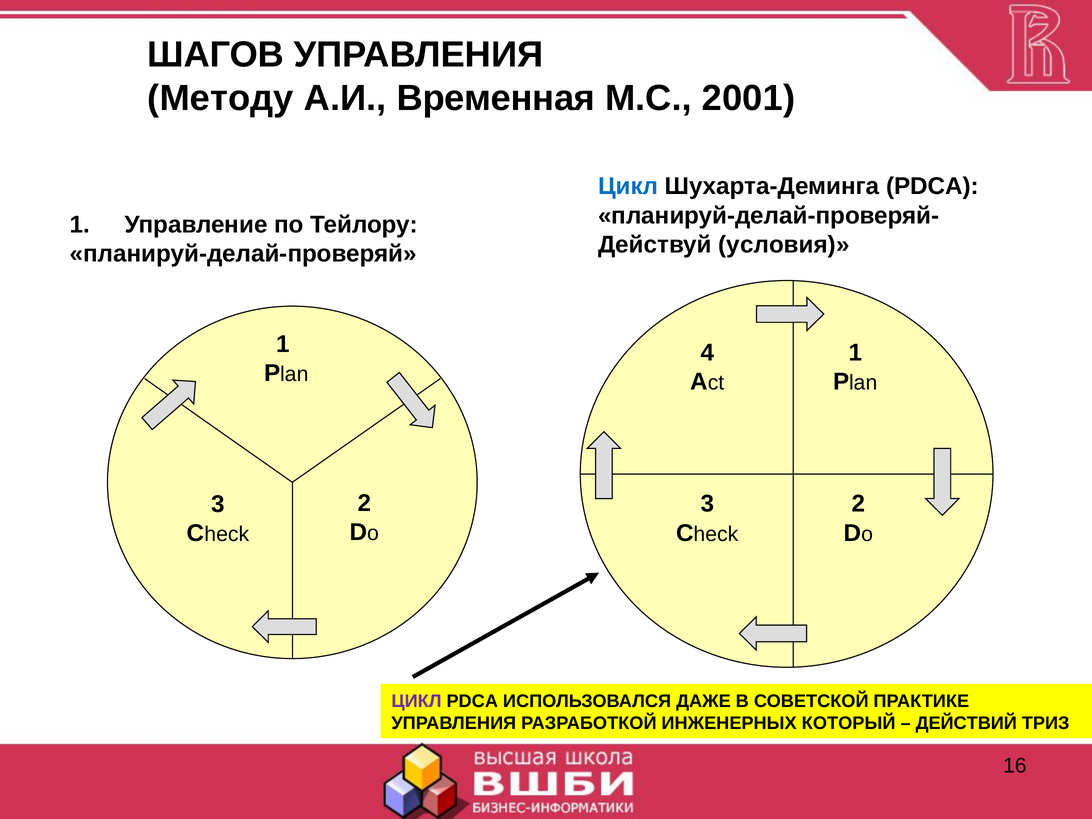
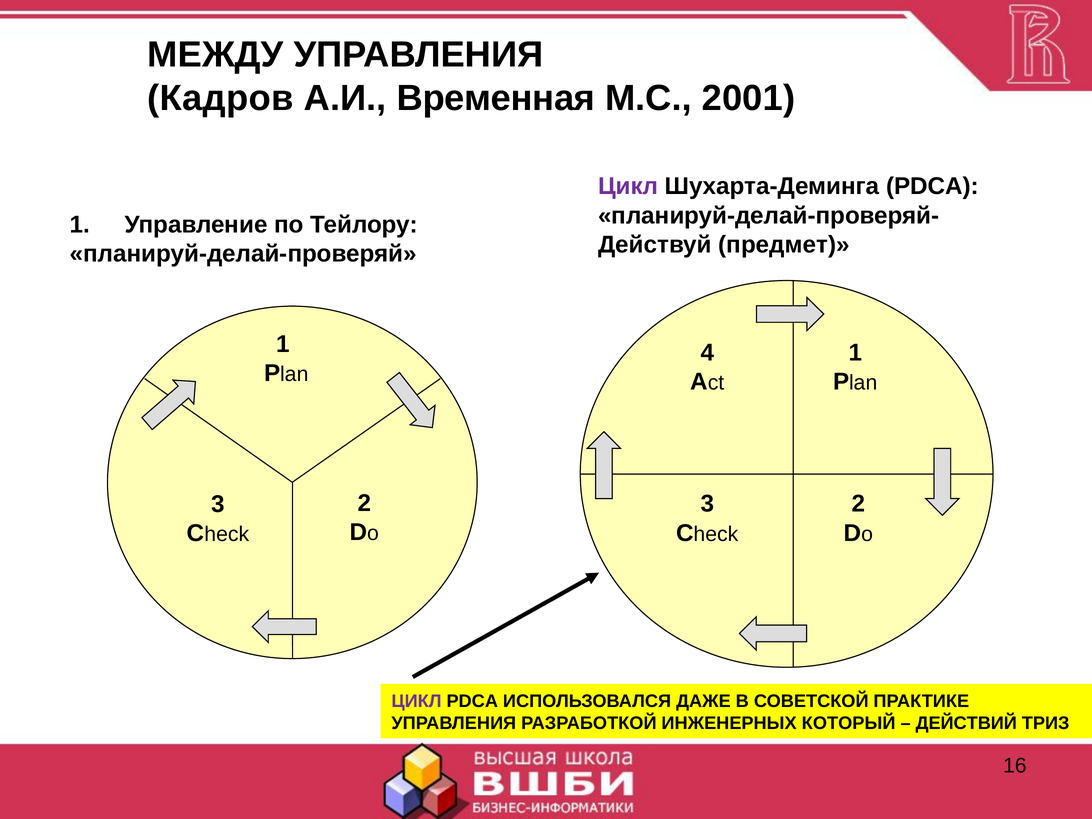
ШАГОВ: ШАГОВ -> МЕЖДУ
Методу: Методу -> Кадров
Цикл at (628, 186) colour: blue -> purple
условия: условия -> предмет
